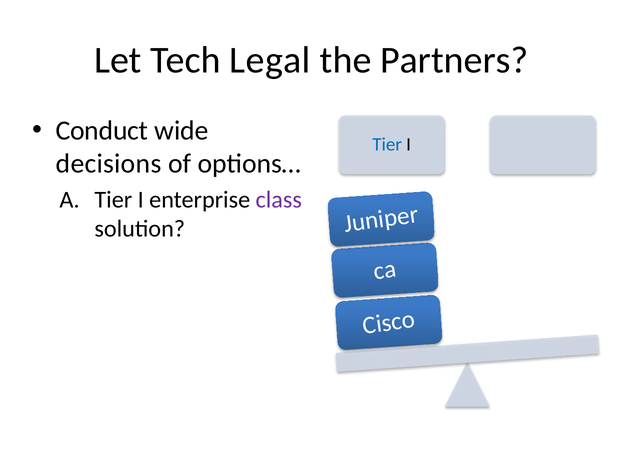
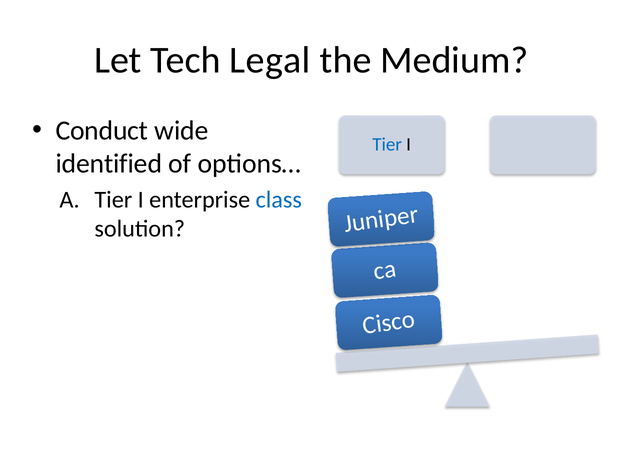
Partners: Partners -> Medium
decisions: decisions -> identified
class colour: purple -> blue
